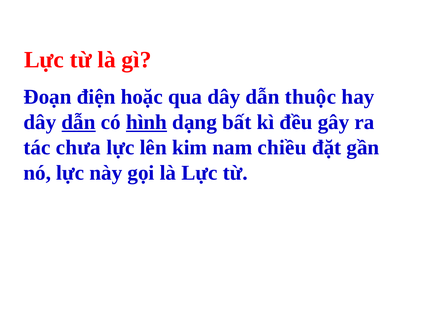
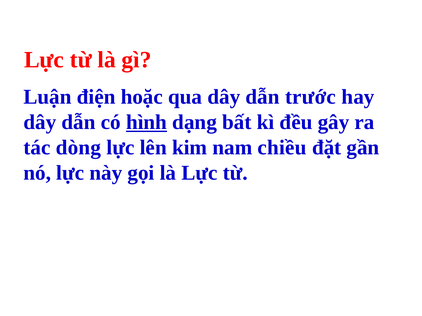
Đoạn: Đoạn -> Luận
thuộc: thuộc -> trước
dẫn at (79, 122) underline: present -> none
chưa: chưa -> dòng
